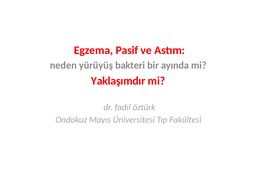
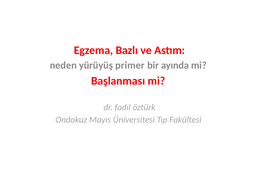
Pasif: Pasif -> Bazlı
bakteri: bakteri -> primer
Yaklaşımdır: Yaklaşımdır -> Başlanması
